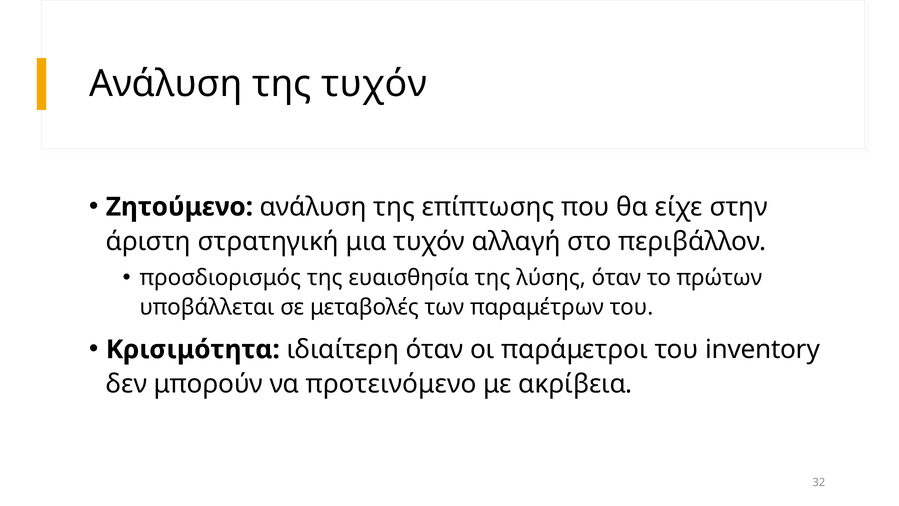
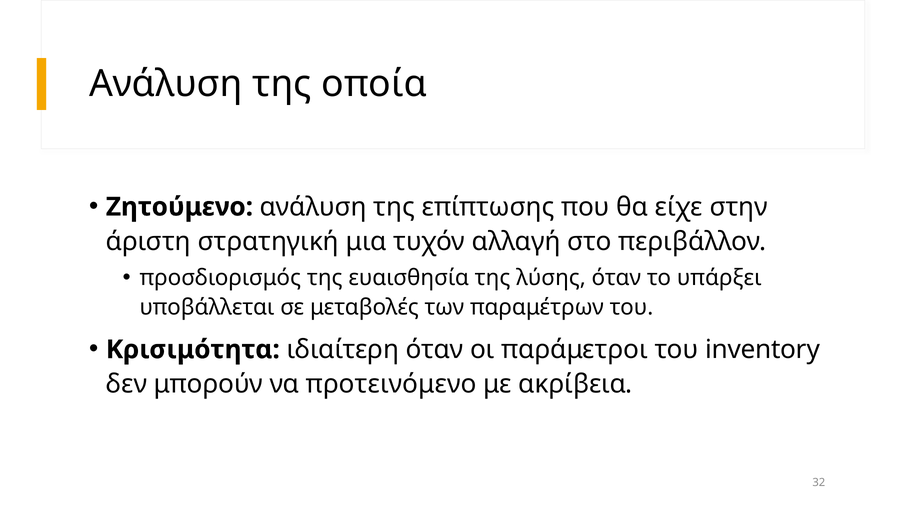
της τυχόν: τυχόν -> οποία
πρώτων: πρώτων -> υπάρξει
